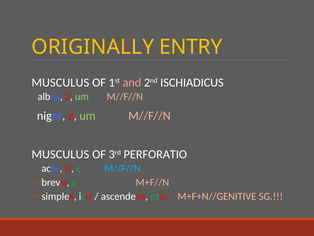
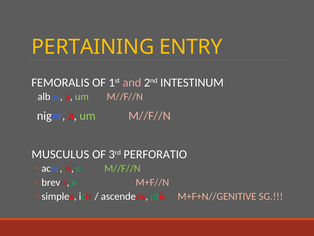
ORIGINALLY: ORIGINALLY -> PERTAINING
MUSCULUS at (60, 82): MUSCULUS -> FEMORALIS
ISCHIADICUS: ISCHIADICUS -> INTESTINUM
M//F//N at (122, 168) colour: light blue -> light green
